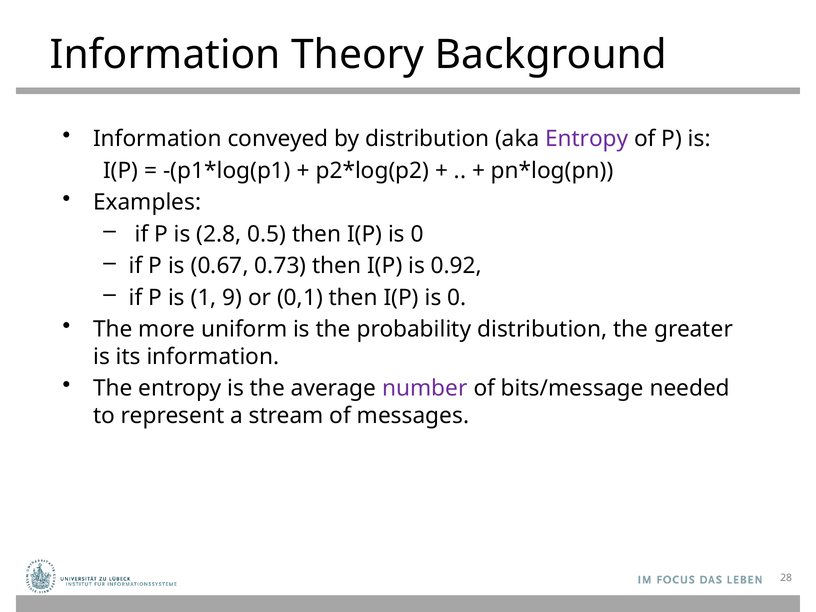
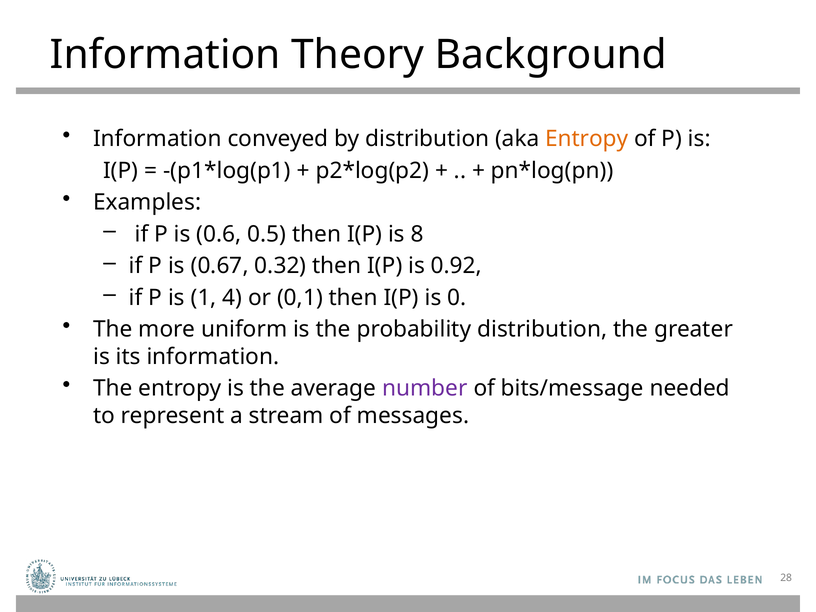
Entropy at (587, 139) colour: purple -> orange
2.8: 2.8 -> 0.6
0 at (417, 234): 0 -> 8
0.73: 0.73 -> 0.32
9: 9 -> 4
